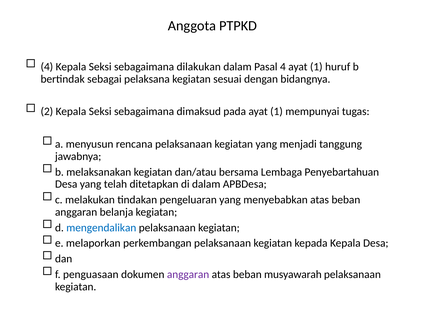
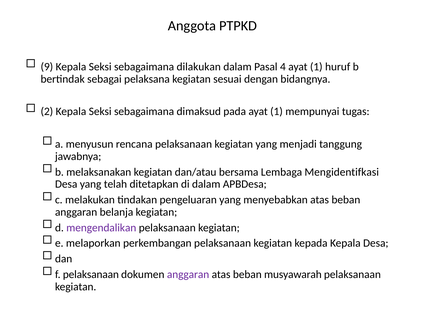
4 at (47, 67): 4 -> 9
Penyebartahuan: Penyebartahuan -> Mengidentifkasi
mengendalikan colour: blue -> purple
f penguasaan: penguasaan -> pelaksanaan
